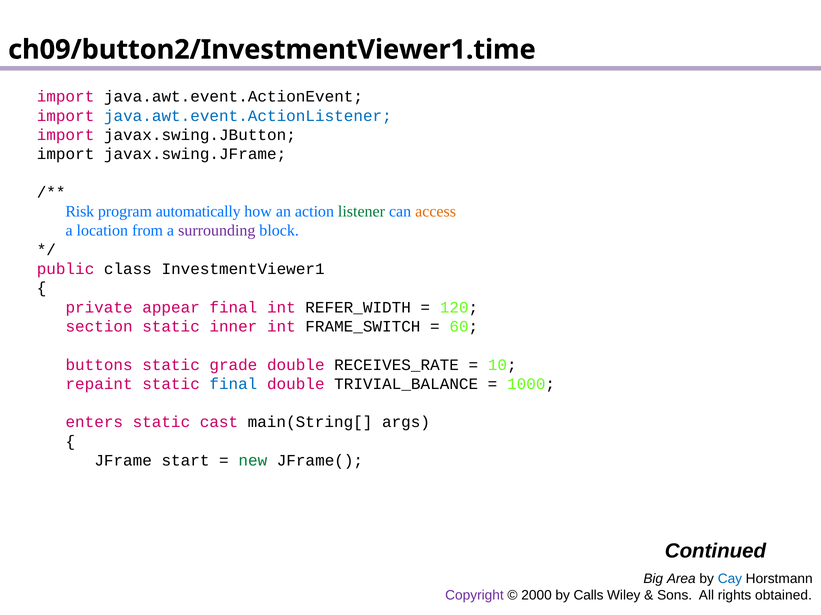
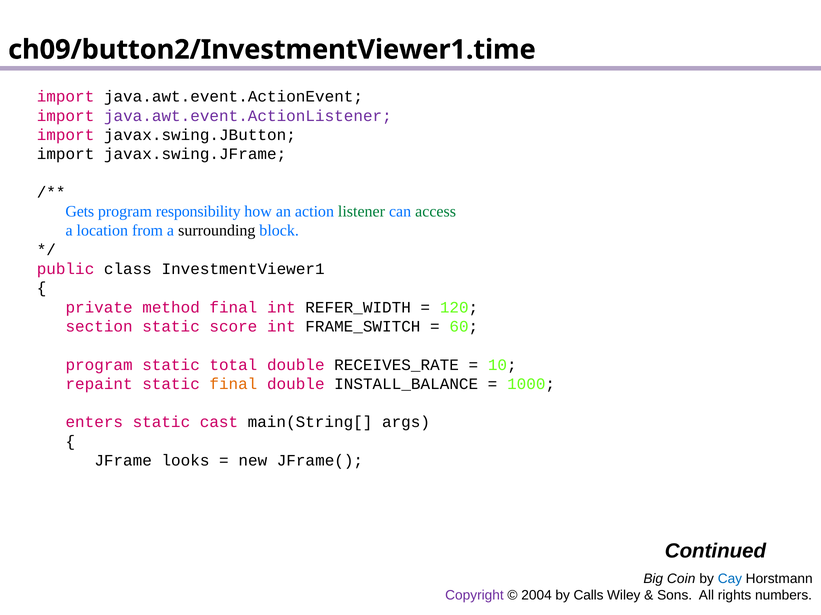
java.awt.event.ActionListener colour: blue -> purple
Risk: Risk -> Gets
automatically: automatically -> responsibility
access colour: orange -> green
surrounding colour: purple -> black
appear: appear -> method
inner: inner -> score
buttons at (99, 365): buttons -> program
grade: grade -> total
final at (233, 384) colour: blue -> orange
TRIVIAL_BALANCE: TRIVIAL_BALANCE -> INSTALL_BALANCE
start: start -> looks
new colour: green -> black
Area: Area -> Coin
2000: 2000 -> 2004
obtained: obtained -> numbers
